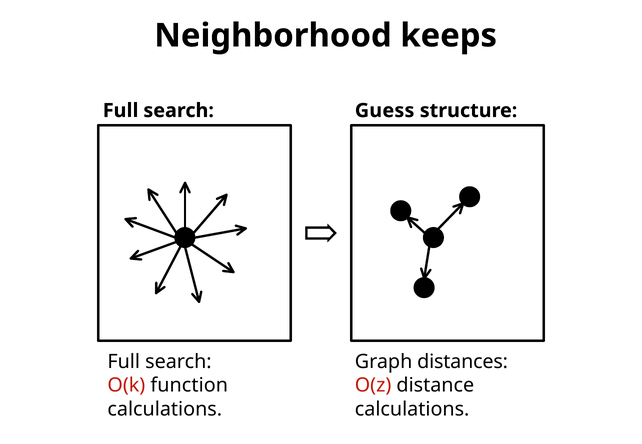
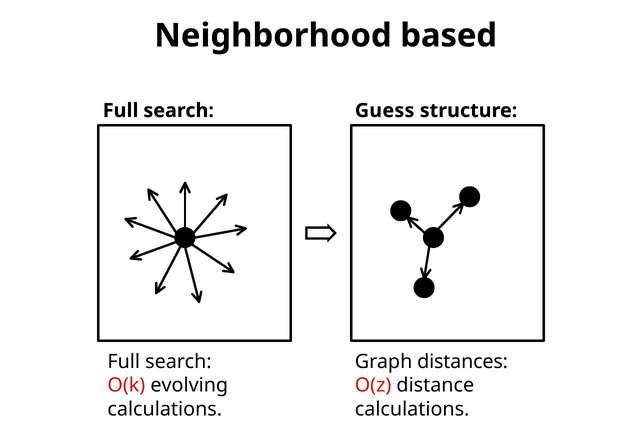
keeps: keeps -> based
function: function -> evolving
